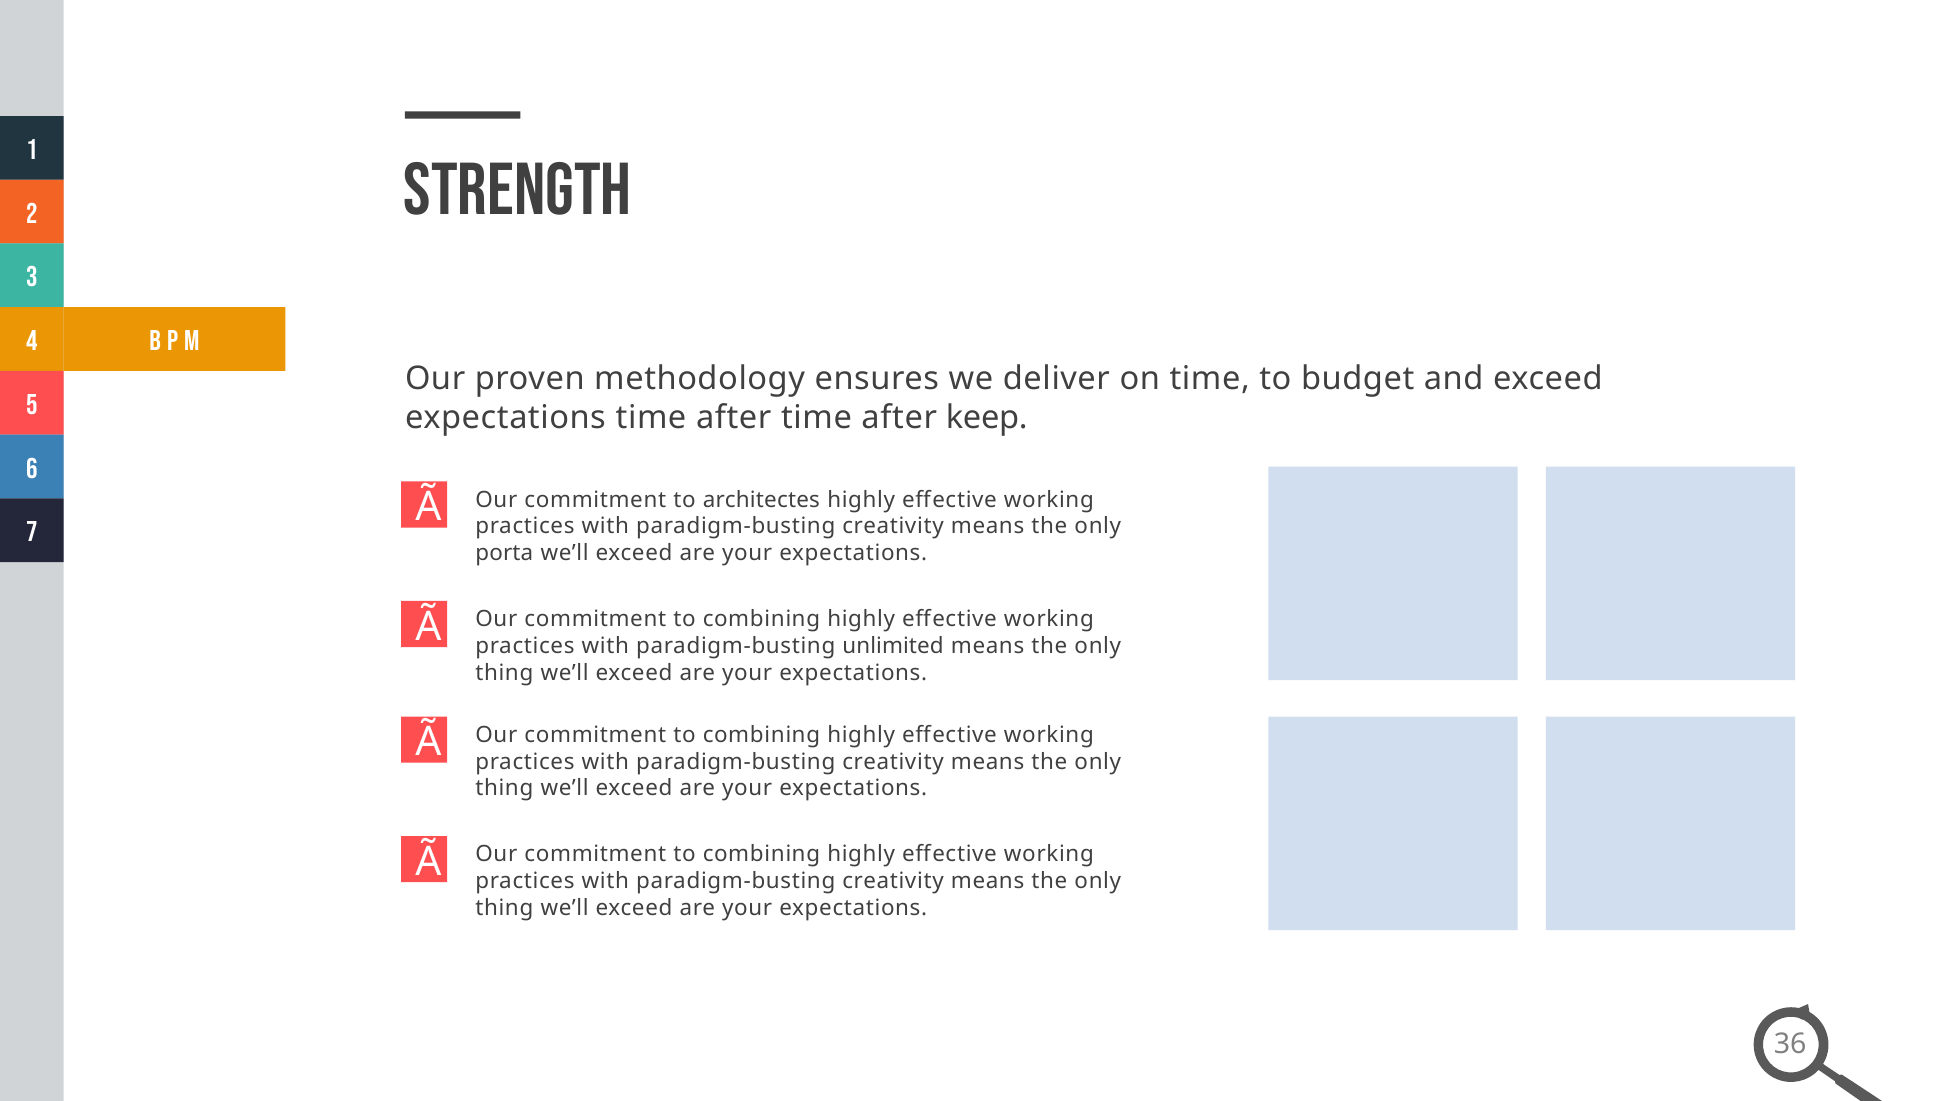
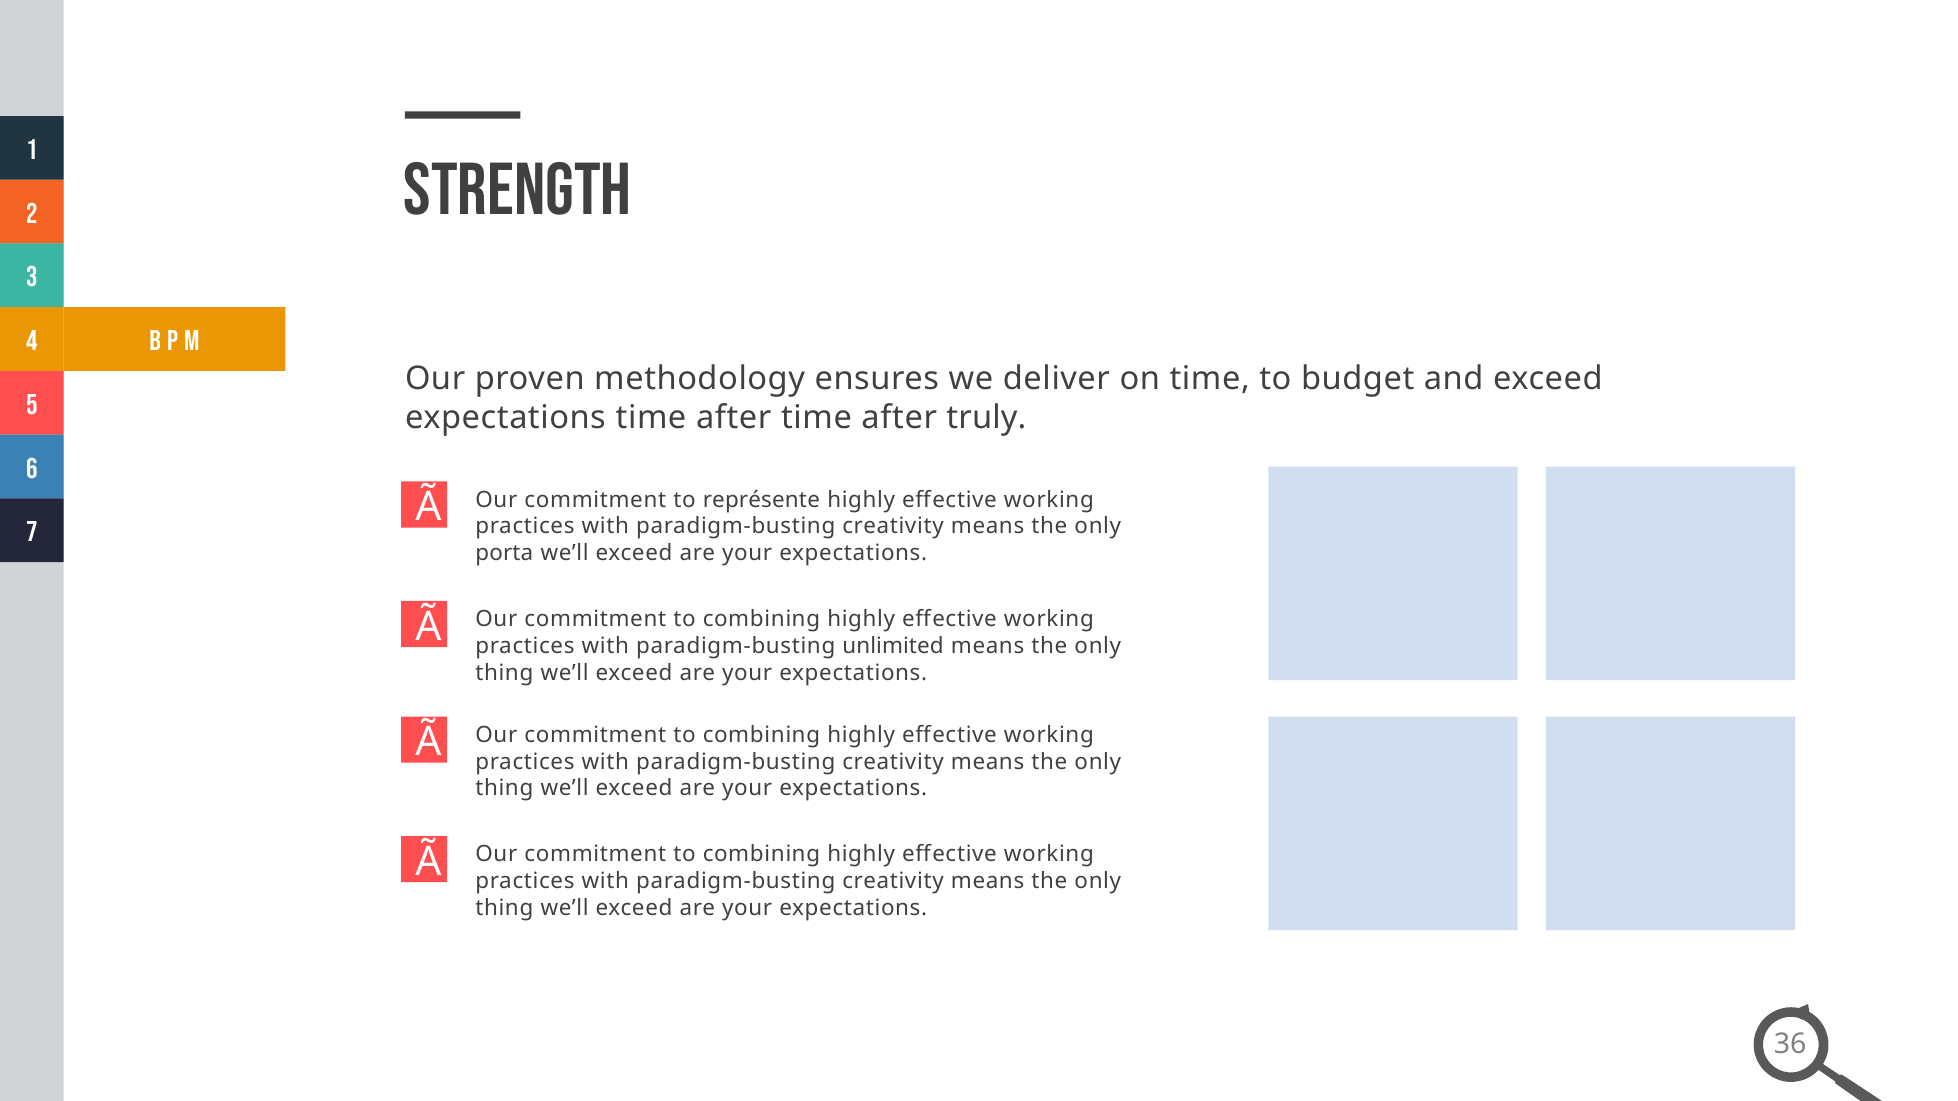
keep: keep -> truly
architectes: architectes -> représente
